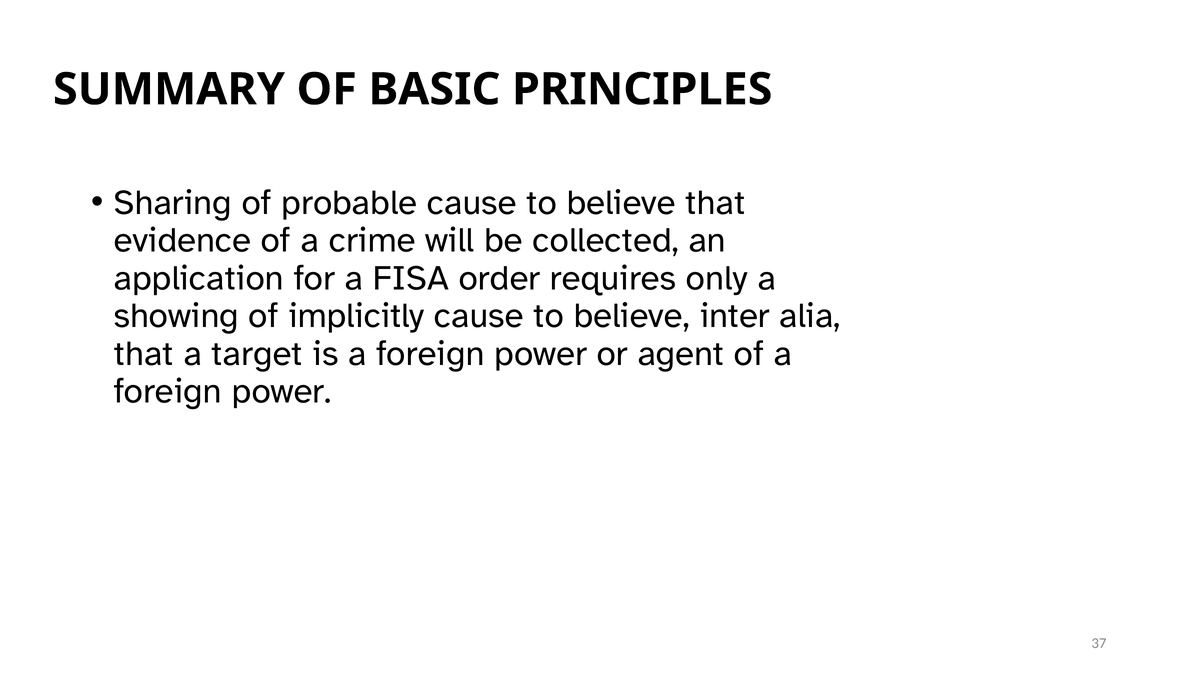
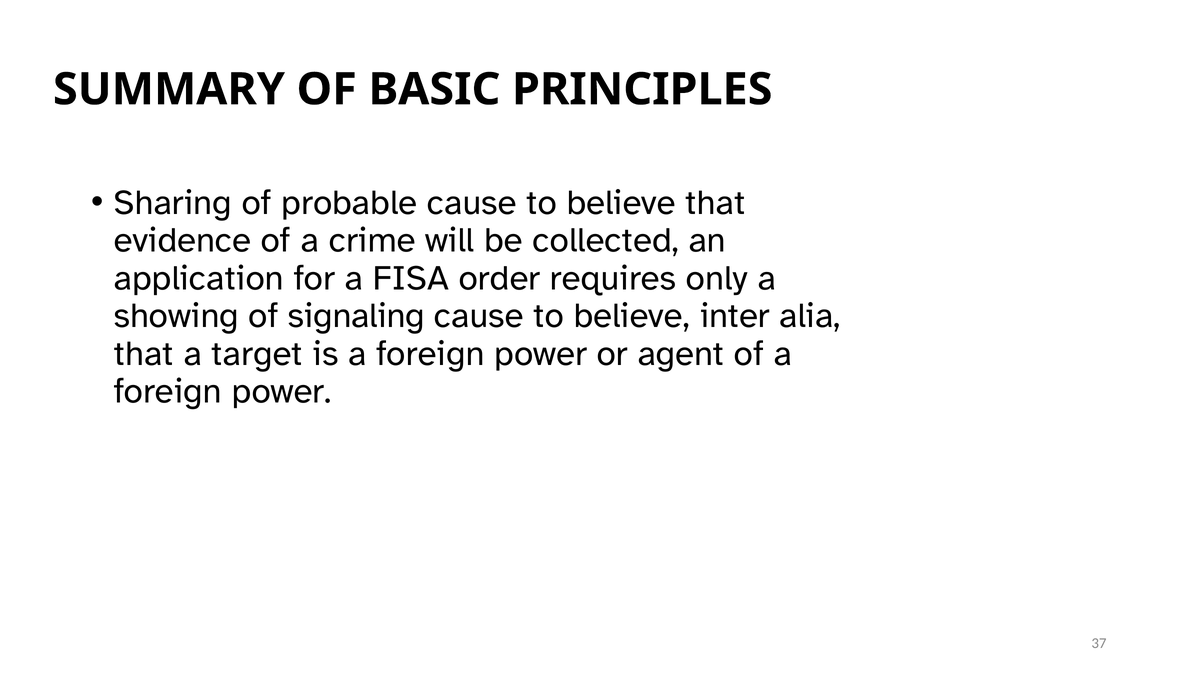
implicitly: implicitly -> signaling
